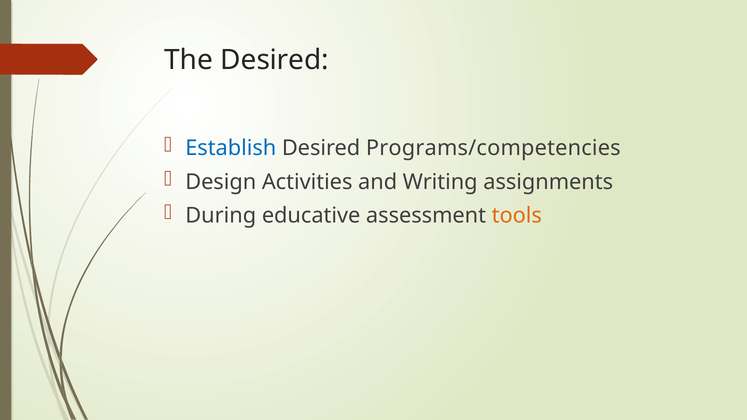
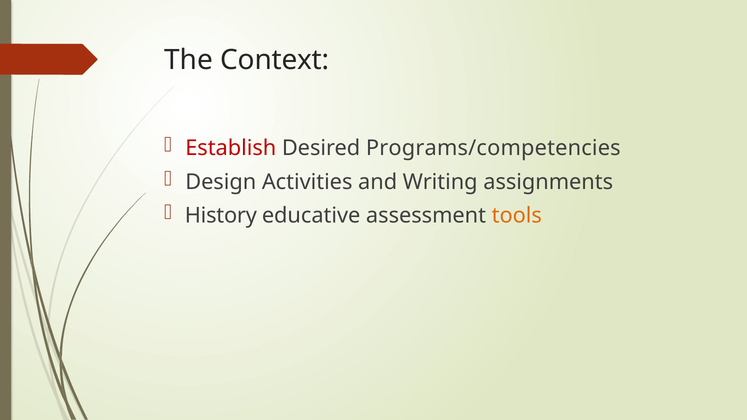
The Desired: Desired -> Context
Establish colour: blue -> red
During: During -> History
